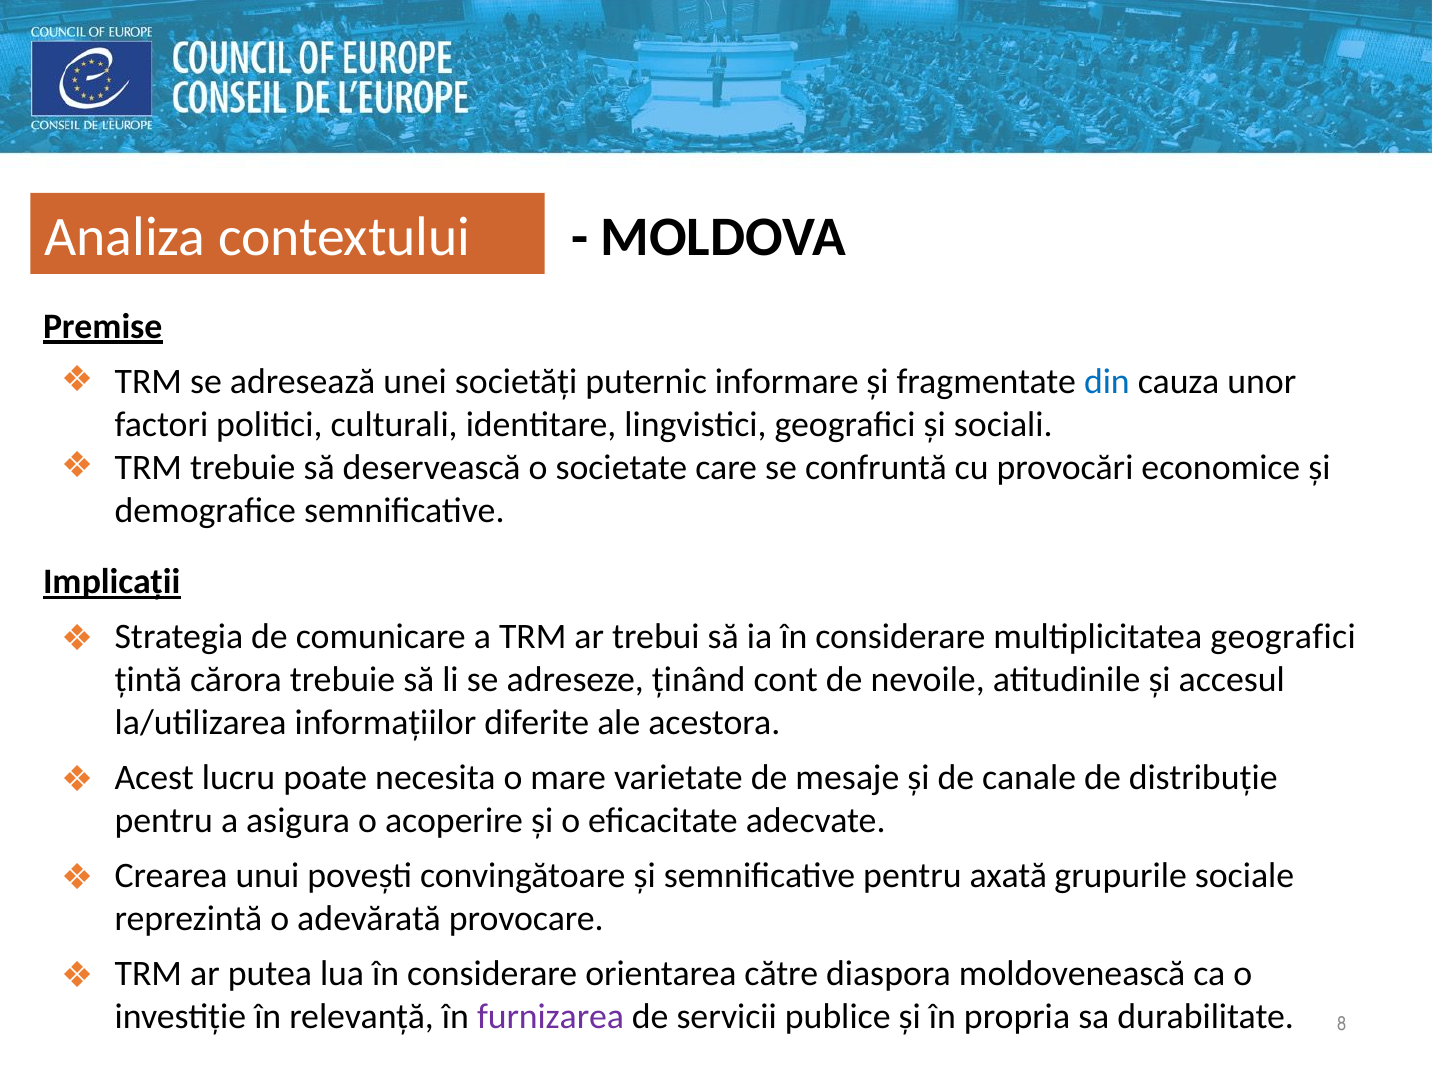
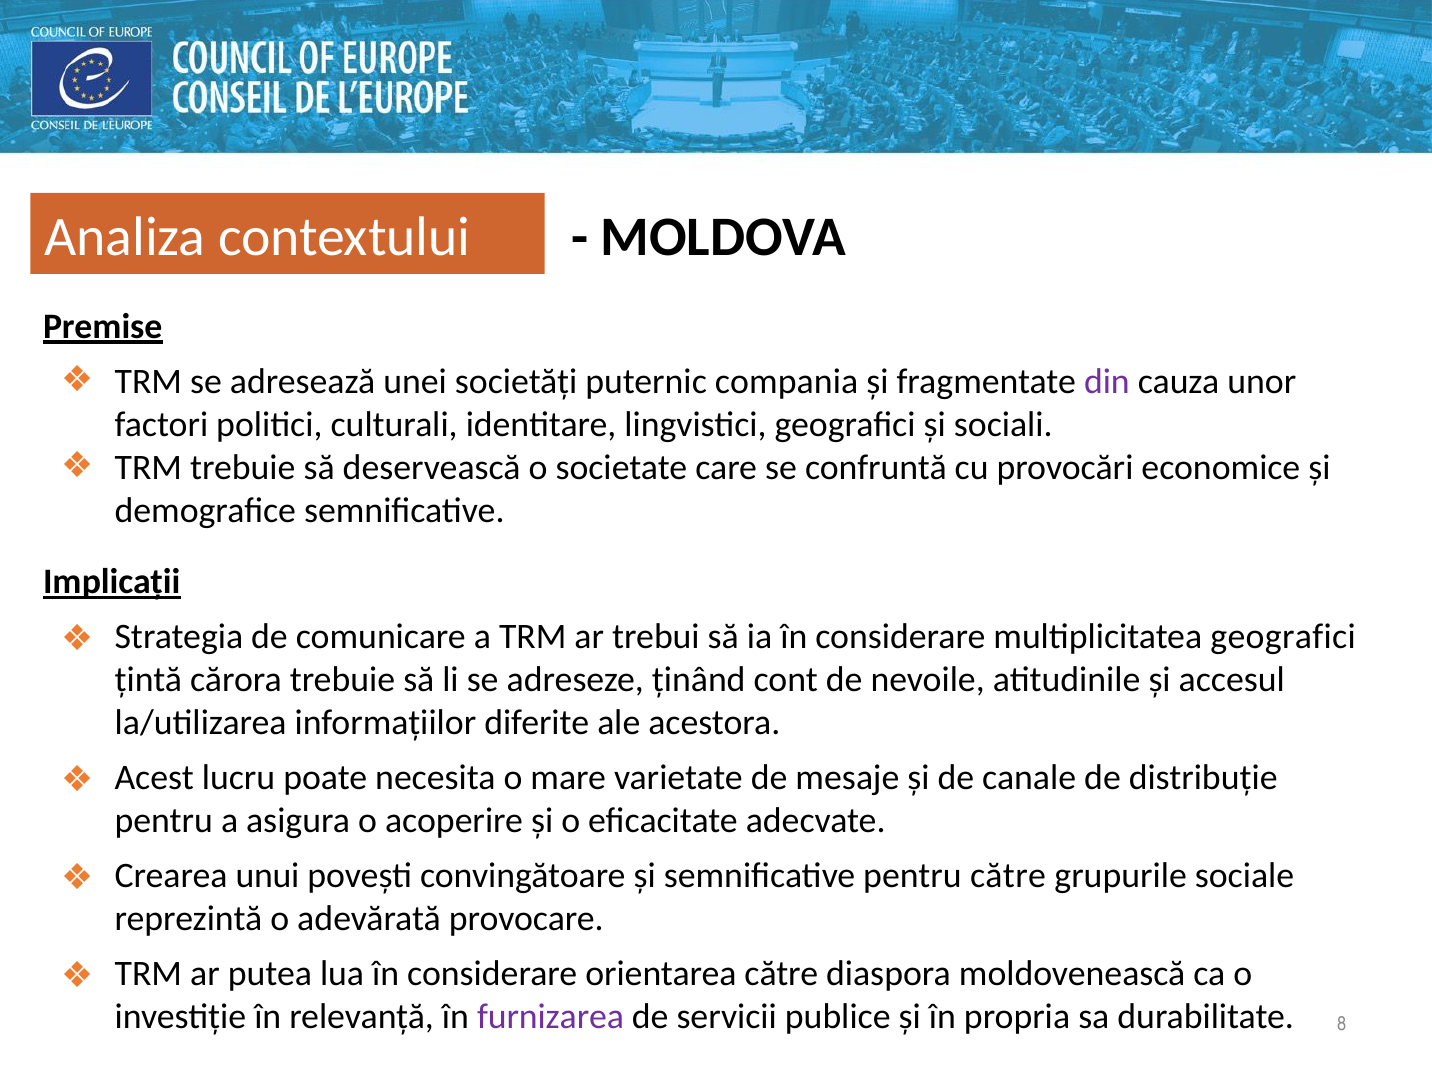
informare: informare -> compania
din colour: blue -> purple
pentru axată: axată -> către
